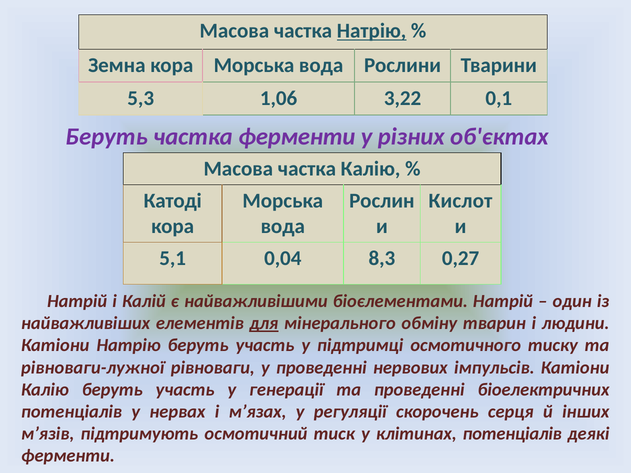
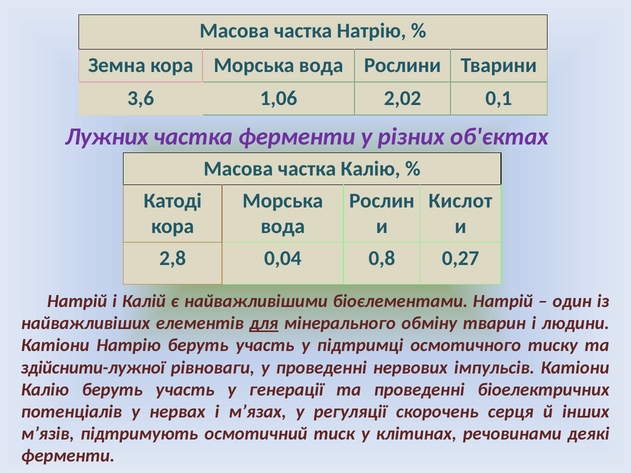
Натрію at (372, 31) underline: present -> none
5,3: 5,3 -> 3,6
3,22: 3,22 -> 2,02
Беруть at (107, 137): Беруть -> Лужних
5,1: 5,1 -> 2,8
8,3: 8,3 -> 0,8
рівноваги-лужної: рівноваги-лужної -> здійснити-лужної
клітинах потенціалів: потенціалів -> речовинами
